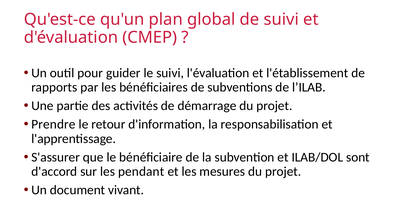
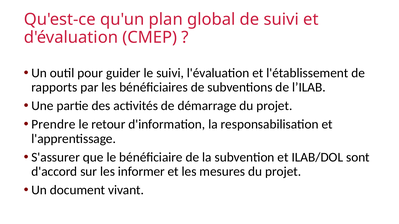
pendant: pendant -> informer
